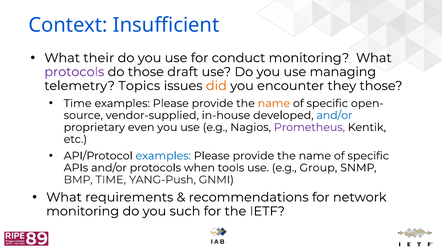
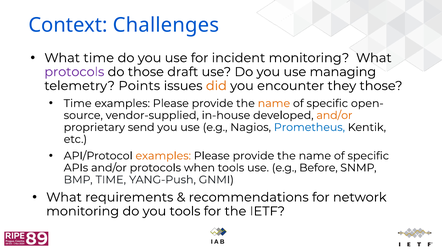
Insufficient: Insufficient -> Challenges
What their: their -> time
conduct: conduct -> incident
Topics: Topics -> Points
and/or at (334, 115) colour: blue -> orange
even: even -> send
Prometheus colour: purple -> blue
examples at (163, 156) colour: blue -> orange
Group: Group -> Before
you such: such -> tools
